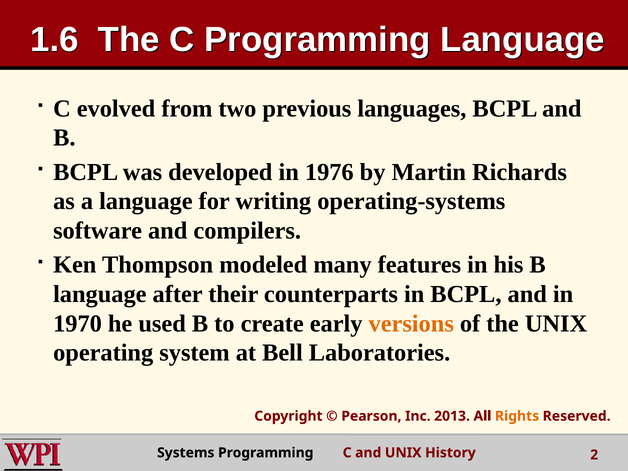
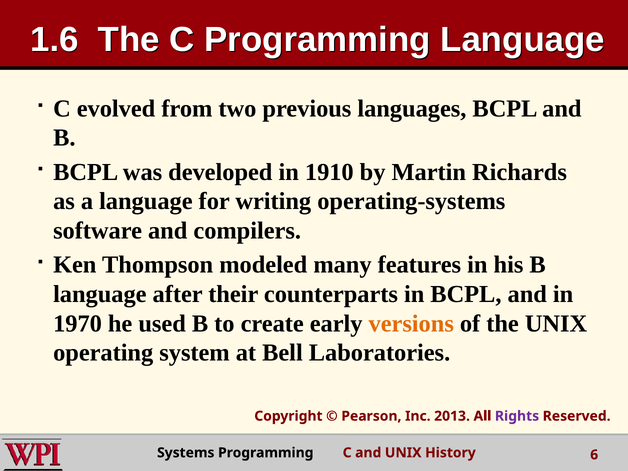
1976: 1976 -> 1910
Rights colour: orange -> purple
2: 2 -> 6
